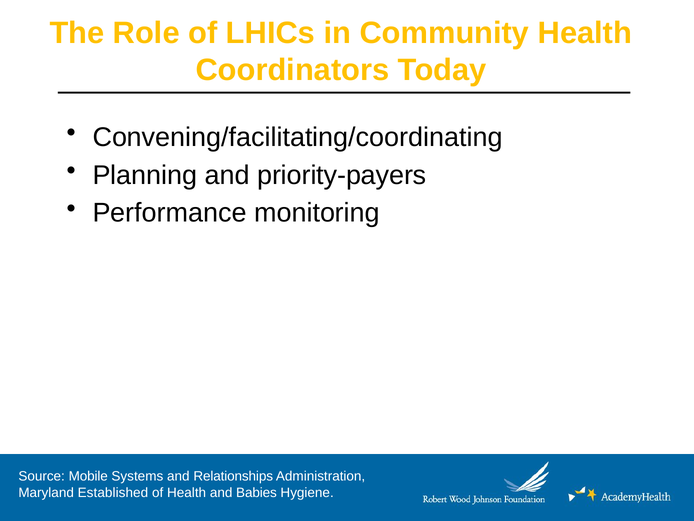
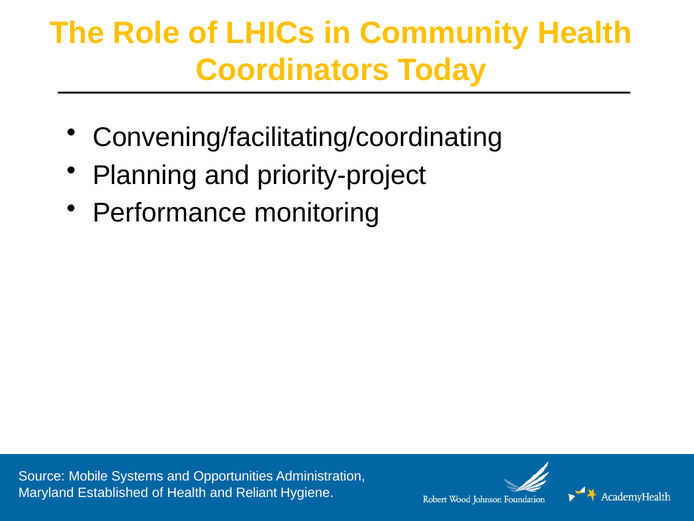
priority-payers: priority-payers -> priority-project
Relationships: Relationships -> Opportunities
Babies: Babies -> Reliant
